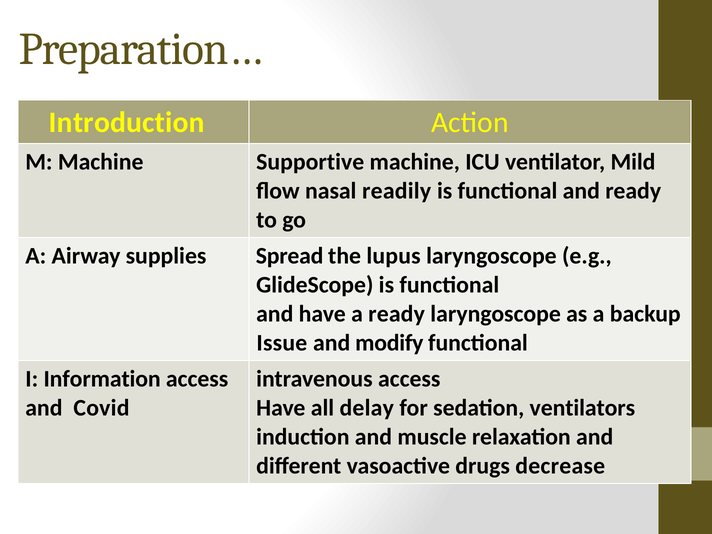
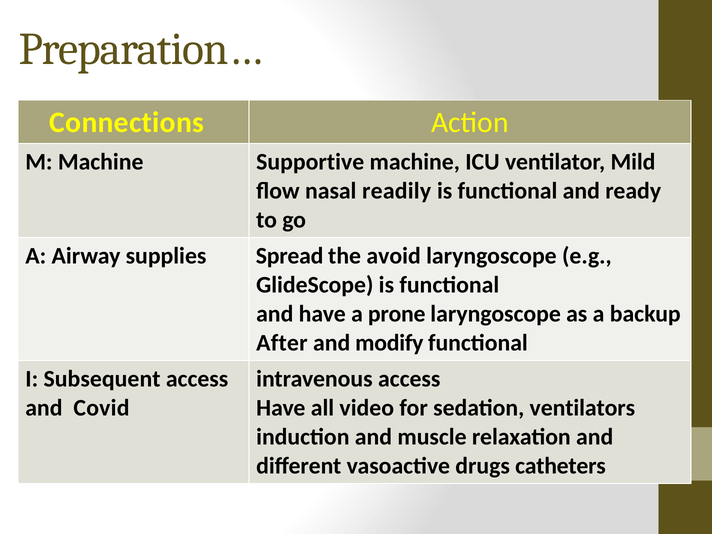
Introduction: Introduction -> Connections
lupus: lupus -> avoid
a ready: ready -> prone
Issue: Issue -> After
Information: Information -> Subsequent
delay: delay -> video
decrease: decrease -> catheters
